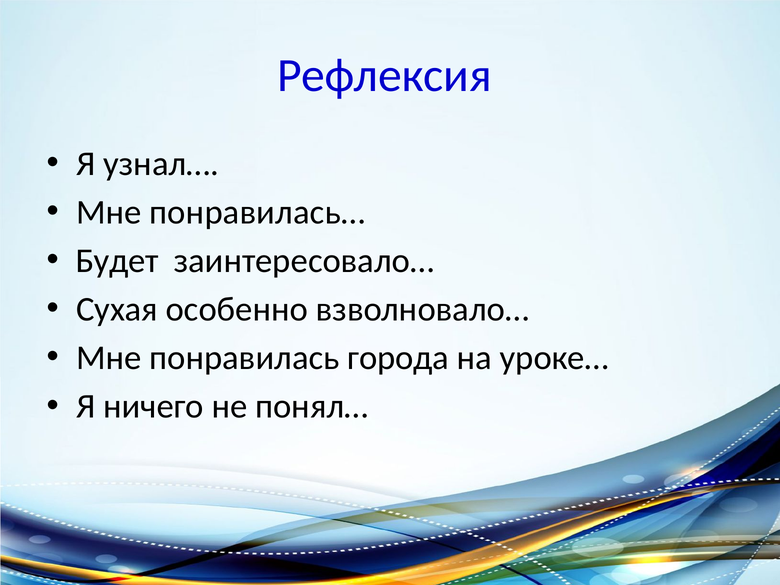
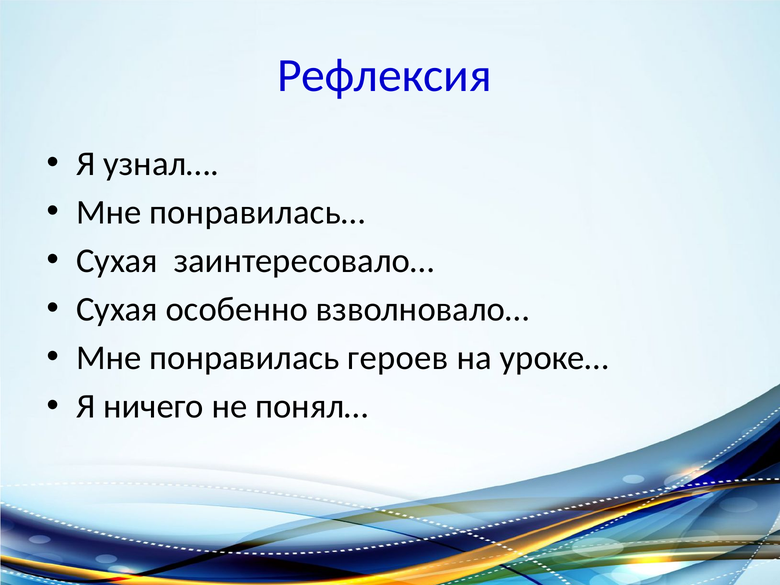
Будет at (117, 261): Будет -> Сухая
города: города -> героев
